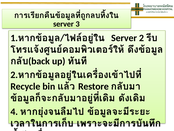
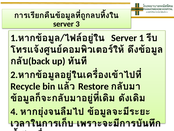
Server 2: 2 -> 1
